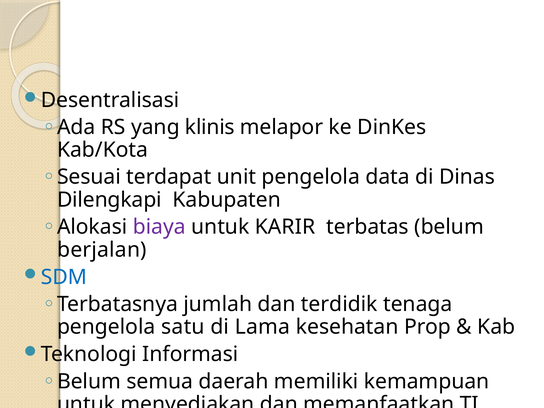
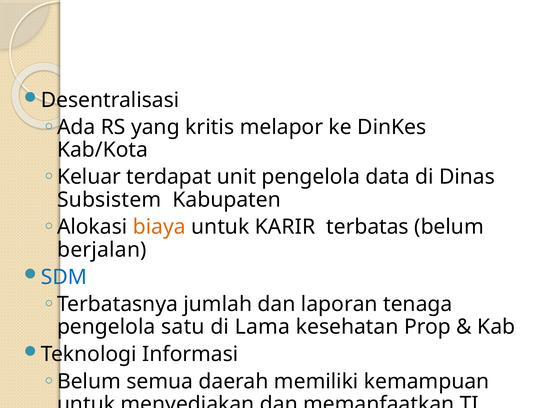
klinis: klinis -> kritis
Sesuai: Sesuai -> Keluar
Dilengkapi: Dilengkapi -> Subsistem
biaya colour: purple -> orange
terdidik: terdidik -> laporan
